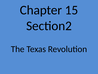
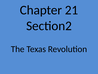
15: 15 -> 21
